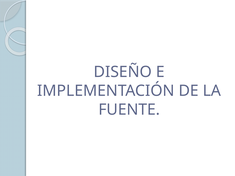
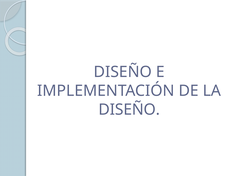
FUENTE at (129, 110): FUENTE -> DISEÑO
